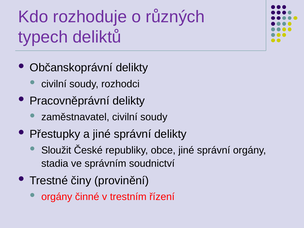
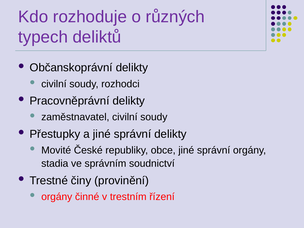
Sloužit: Sloužit -> Movité
